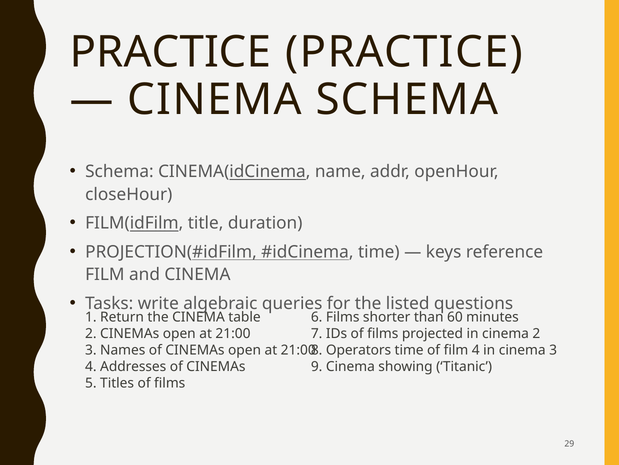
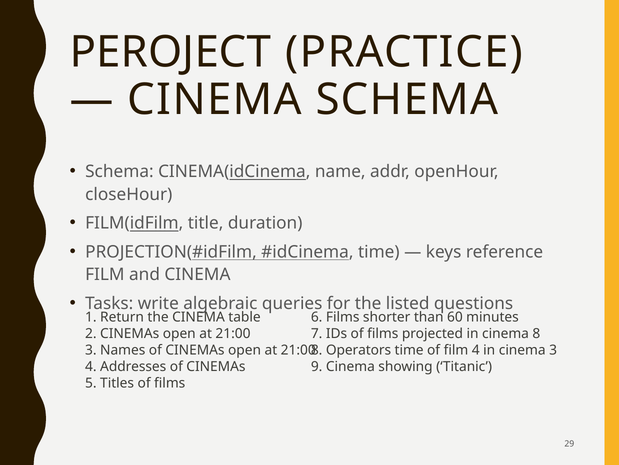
PRACTICE at (170, 52): PRACTICE -> PEROJECT
cinema 2: 2 -> 8
